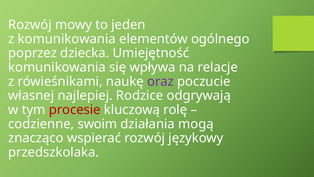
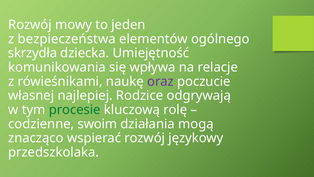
z komunikowania: komunikowania -> bezpieczeństwa
poprzez: poprzez -> skrzydła
procesie colour: red -> green
